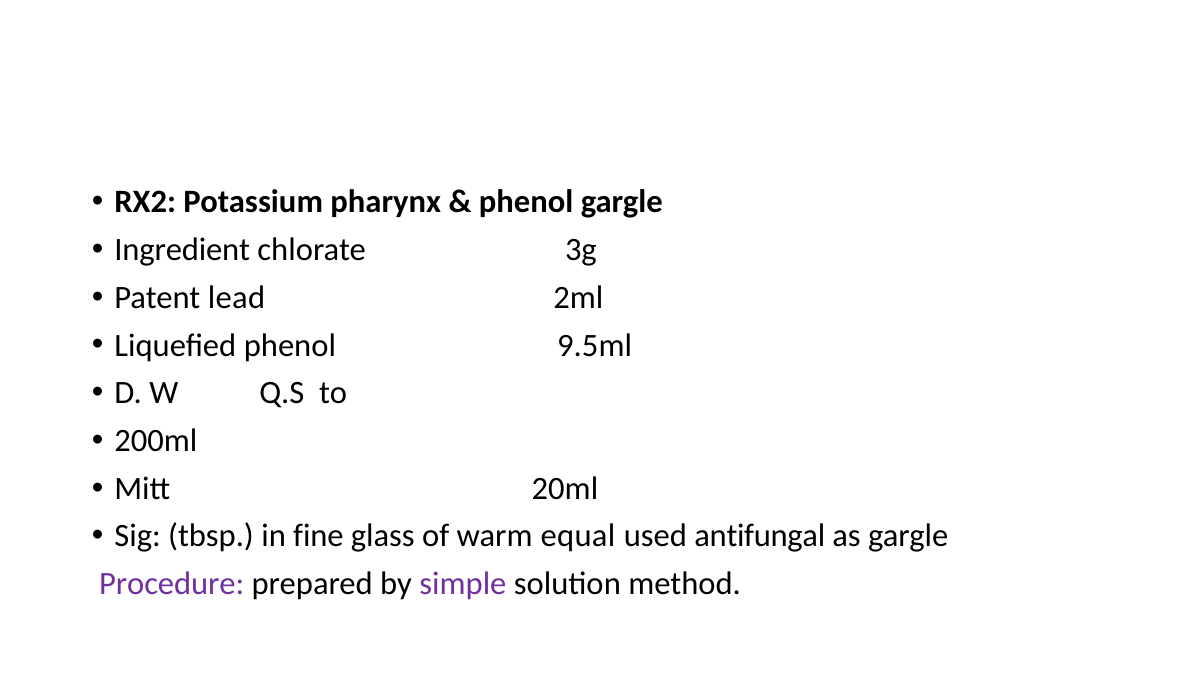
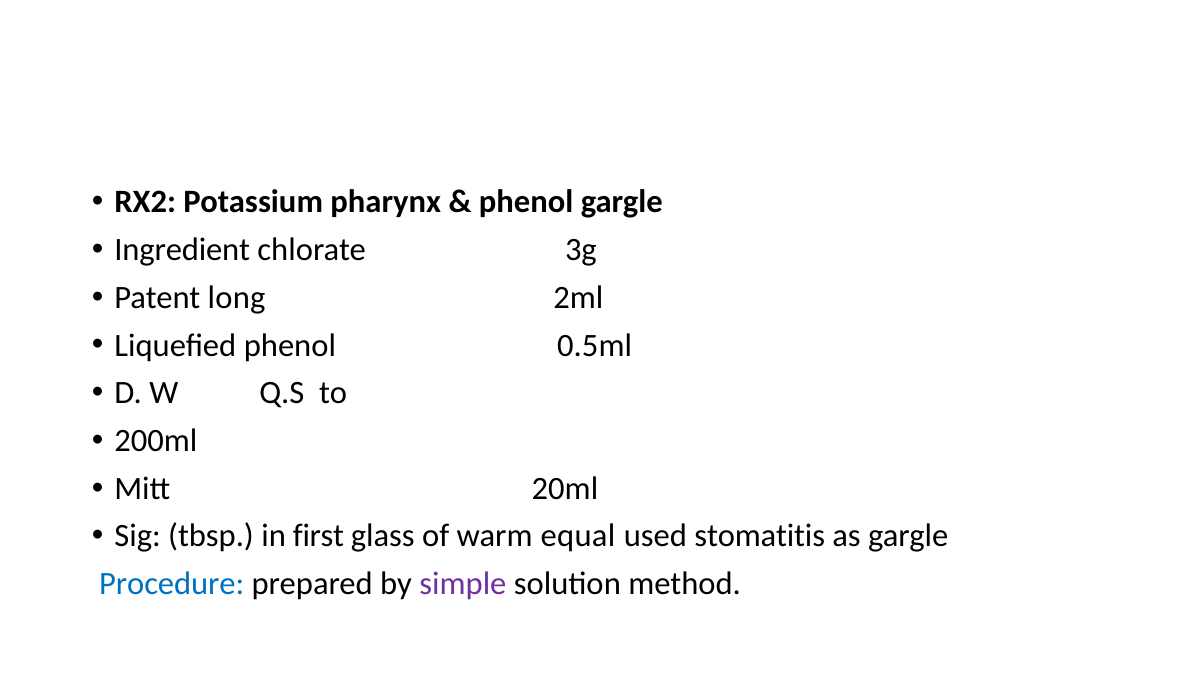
lead: lead -> long
9.5ml: 9.5ml -> 0.5ml
fine: fine -> first
antifungal: antifungal -> stomatitis
Procedure colour: purple -> blue
